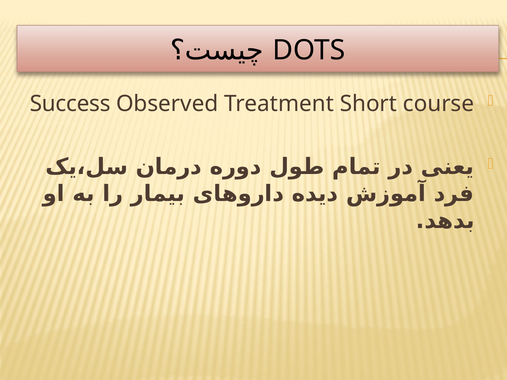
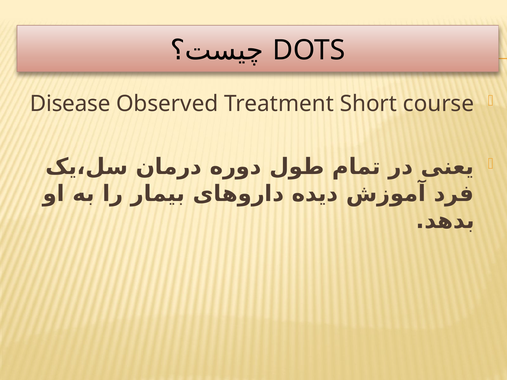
Success: Success -> Disease
